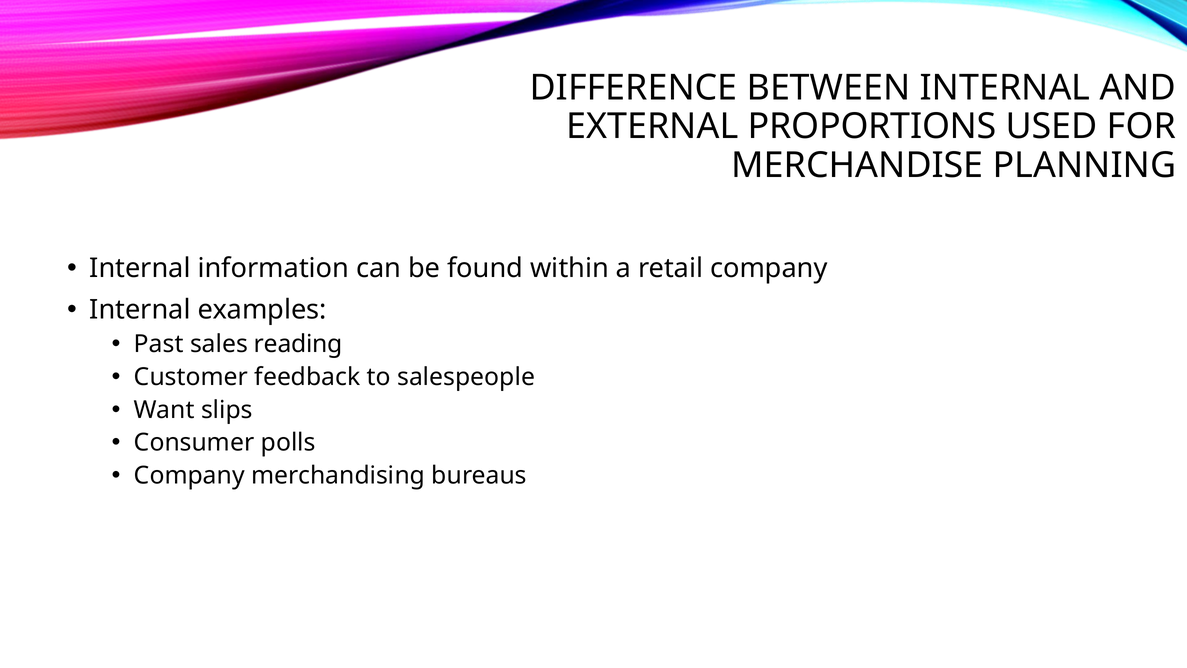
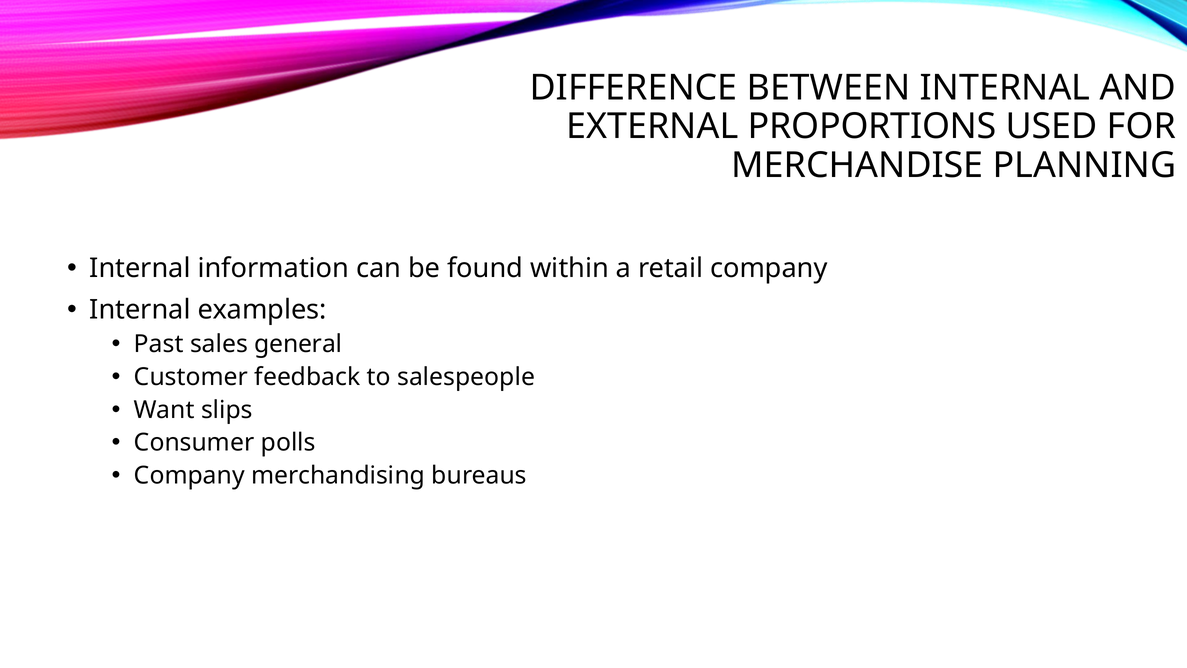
reading: reading -> general
